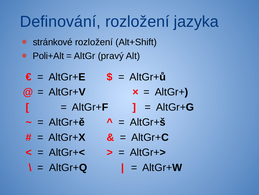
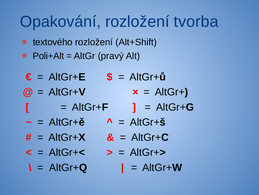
Definování: Definování -> Opakování
jazyka: jazyka -> tvorba
stránkové: stránkové -> textového
